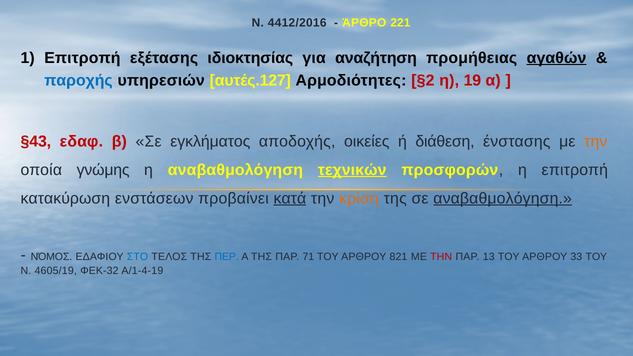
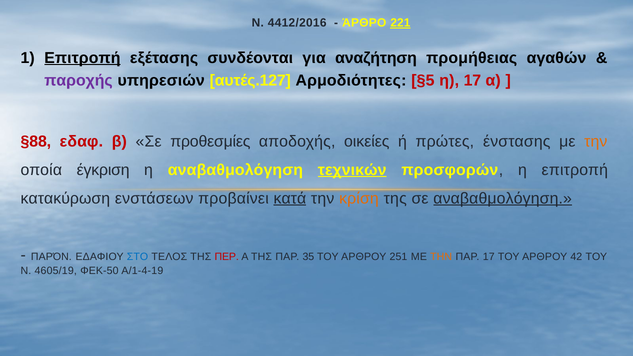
221 underline: none -> present
Επιτροπή at (82, 58) underline: none -> present
ιδιοκτησίας: ιδιοκτησίας -> συνδέονται
αγαθών underline: present -> none
παροχής colour: blue -> purple
§2: §2 -> §5
η 19: 19 -> 17
§43: §43 -> §88
εγκλήματος: εγκλήματος -> προθεσμίες
διάθεση: διάθεση -> πρώτες
γνώμης: γνώμης -> έγκριση
ΝΌΜΟΣ: ΝΌΜΟΣ -> ΠΑΡΌΝ
ΠΕΡ colour: blue -> red
71: 71 -> 35
821: 821 -> 251
ΤΗΝ at (441, 257) colour: red -> orange
ΠΑΡ 13: 13 -> 17
33: 33 -> 42
ΦΕΚ-32: ΦΕΚ-32 -> ΦΕΚ-50
